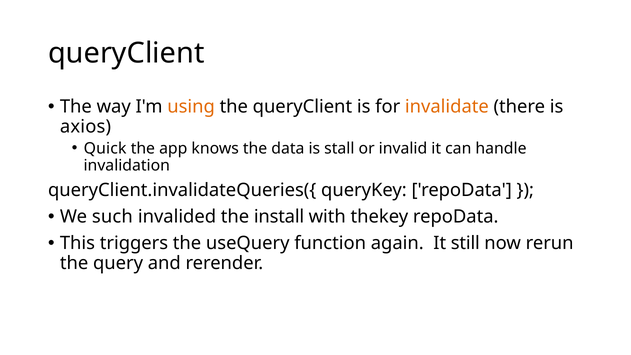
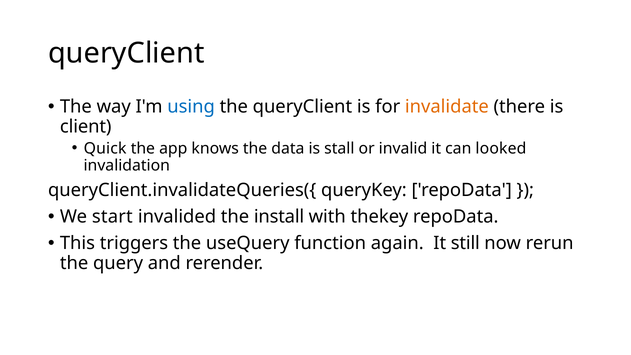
using colour: orange -> blue
axios: axios -> client
handle: handle -> looked
such: such -> start
